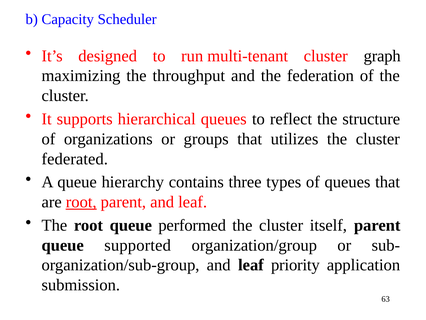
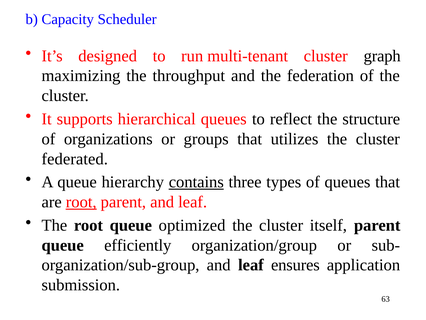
contains underline: none -> present
performed: performed -> optimized
supported: supported -> efficiently
priority: priority -> ensures
